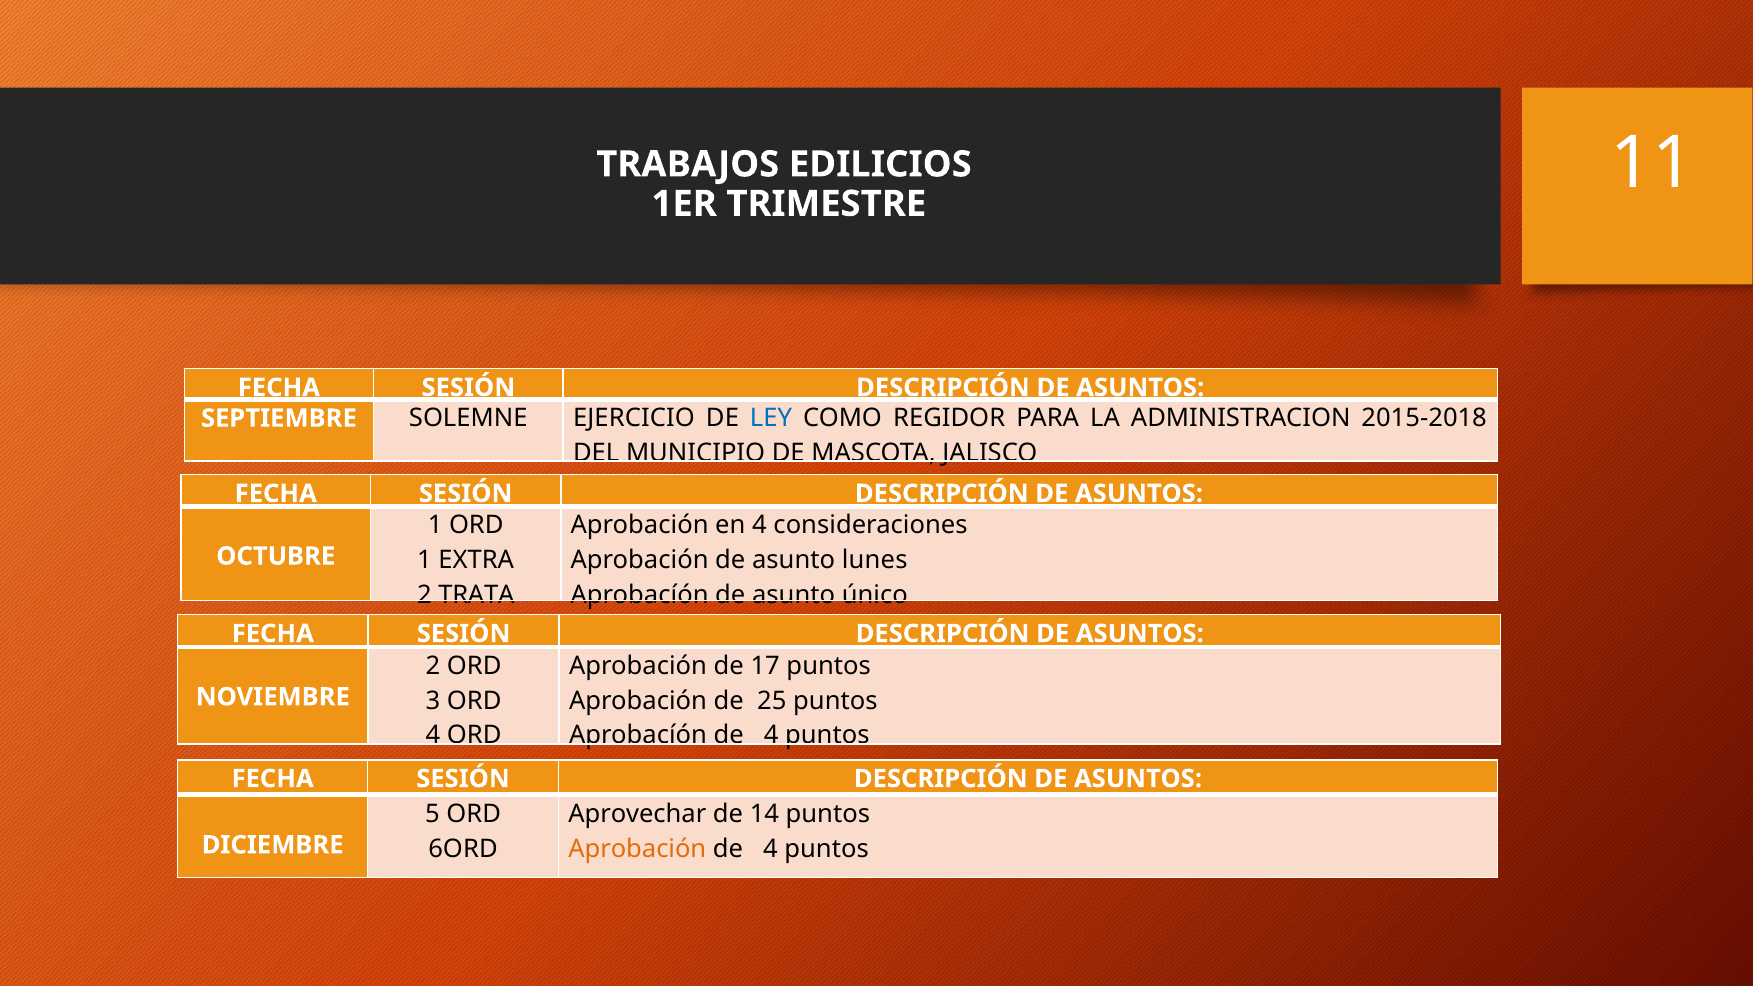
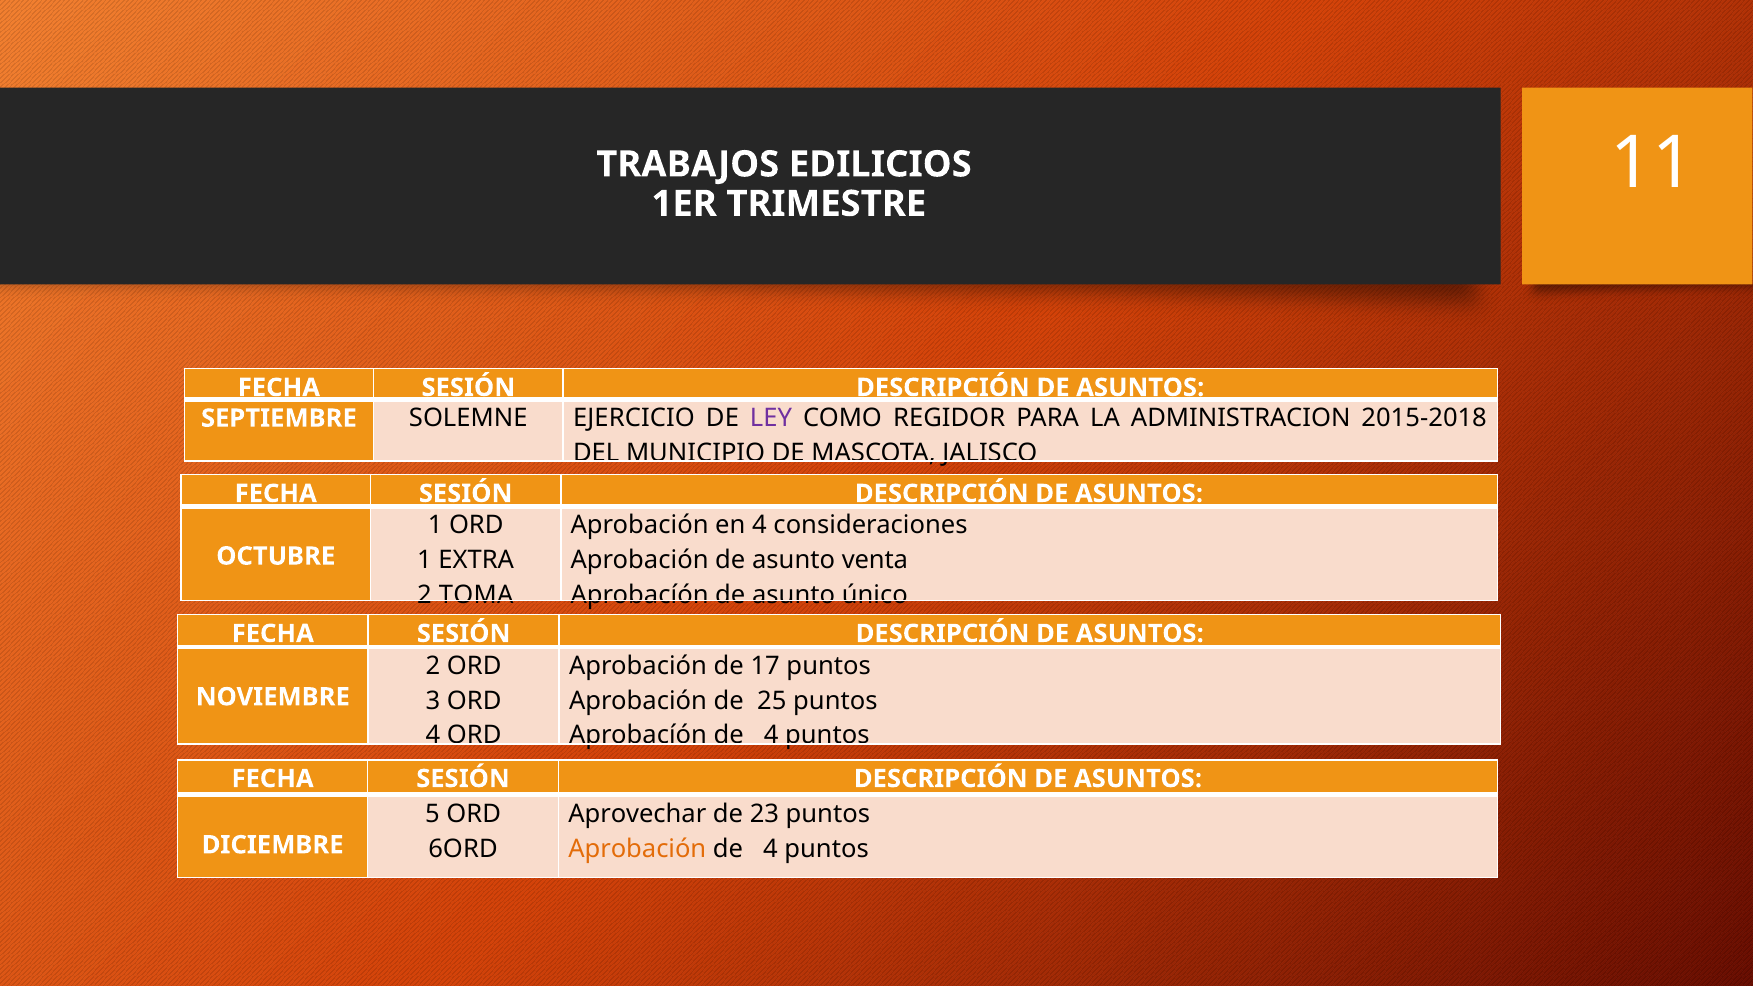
LEY colour: blue -> purple
lunes: lunes -> venta
TRATA: TRATA -> TOMA
14: 14 -> 23
